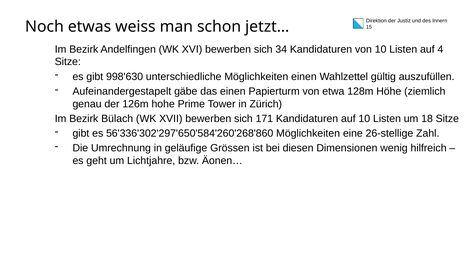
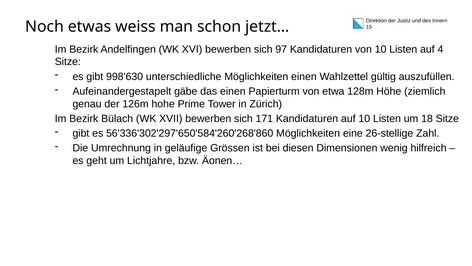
34: 34 -> 97
